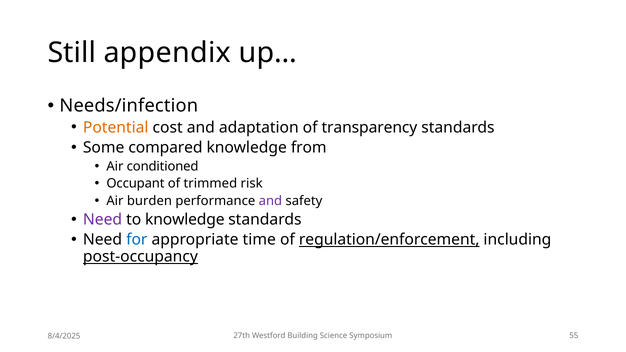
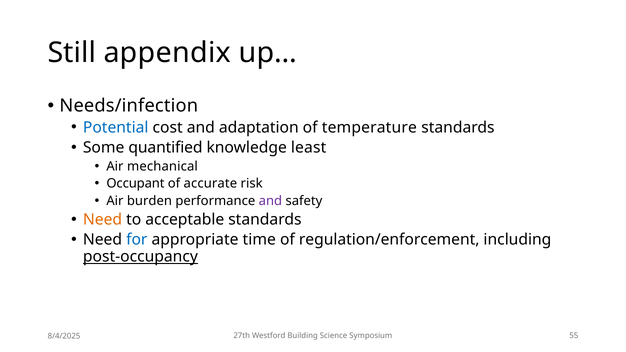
Potential colour: orange -> blue
transparency: transparency -> temperature
compared: compared -> quantified
from: from -> least
conditioned: conditioned -> mechanical
trimmed: trimmed -> accurate
Need at (103, 220) colour: purple -> orange
to knowledge: knowledge -> acceptable
regulation/enforcement underline: present -> none
